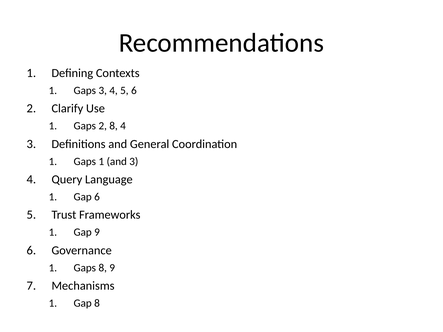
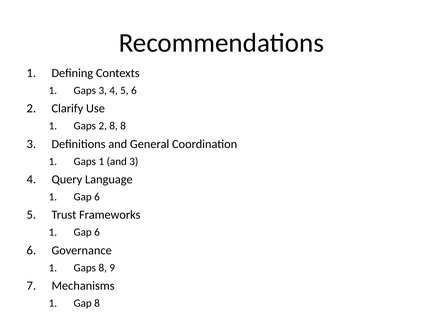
8 4: 4 -> 8
9 at (97, 232): 9 -> 6
